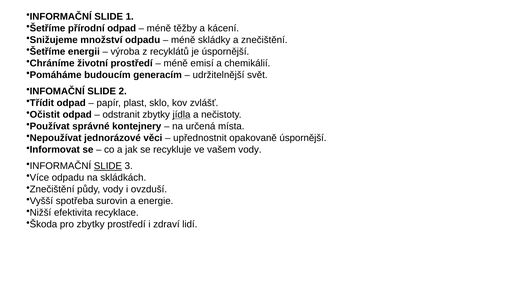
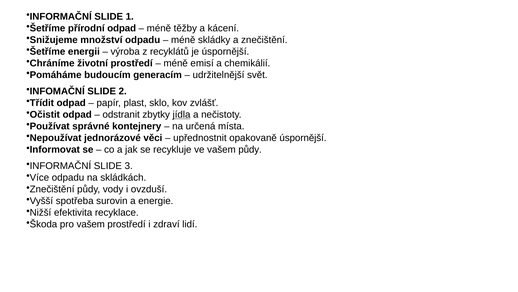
vašem vody: vody -> půdy
SLIDE at (108, 166) underline: present -> none
pro zbytky: zbytky -> vašem
